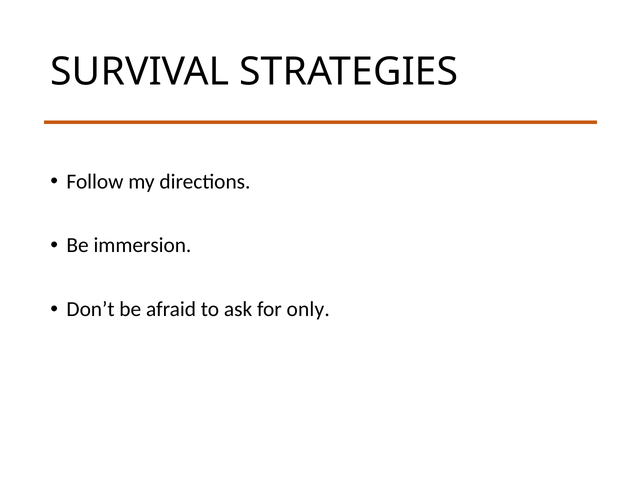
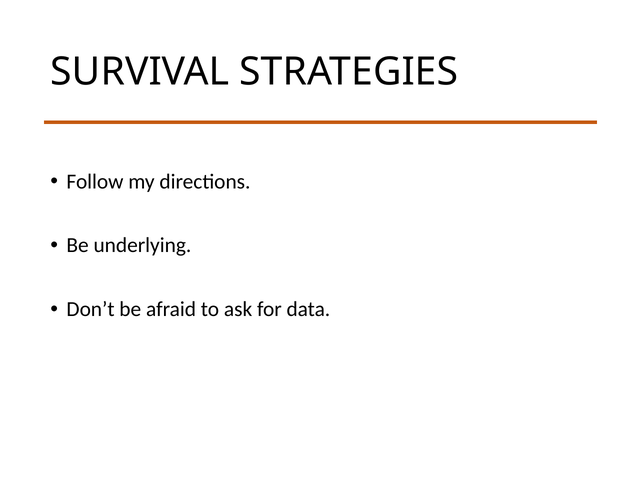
immersion: immersion -> underlying
only: only -> data
